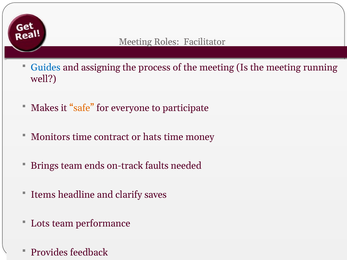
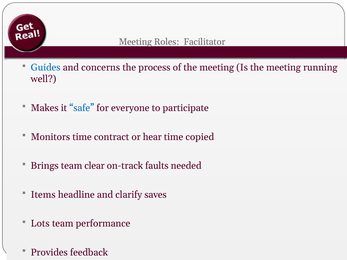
assigning: assigning -> concerns
safe colour: orange -> blue
hats: hats -> hear
money: money -> copied
ends: ends -> clear
